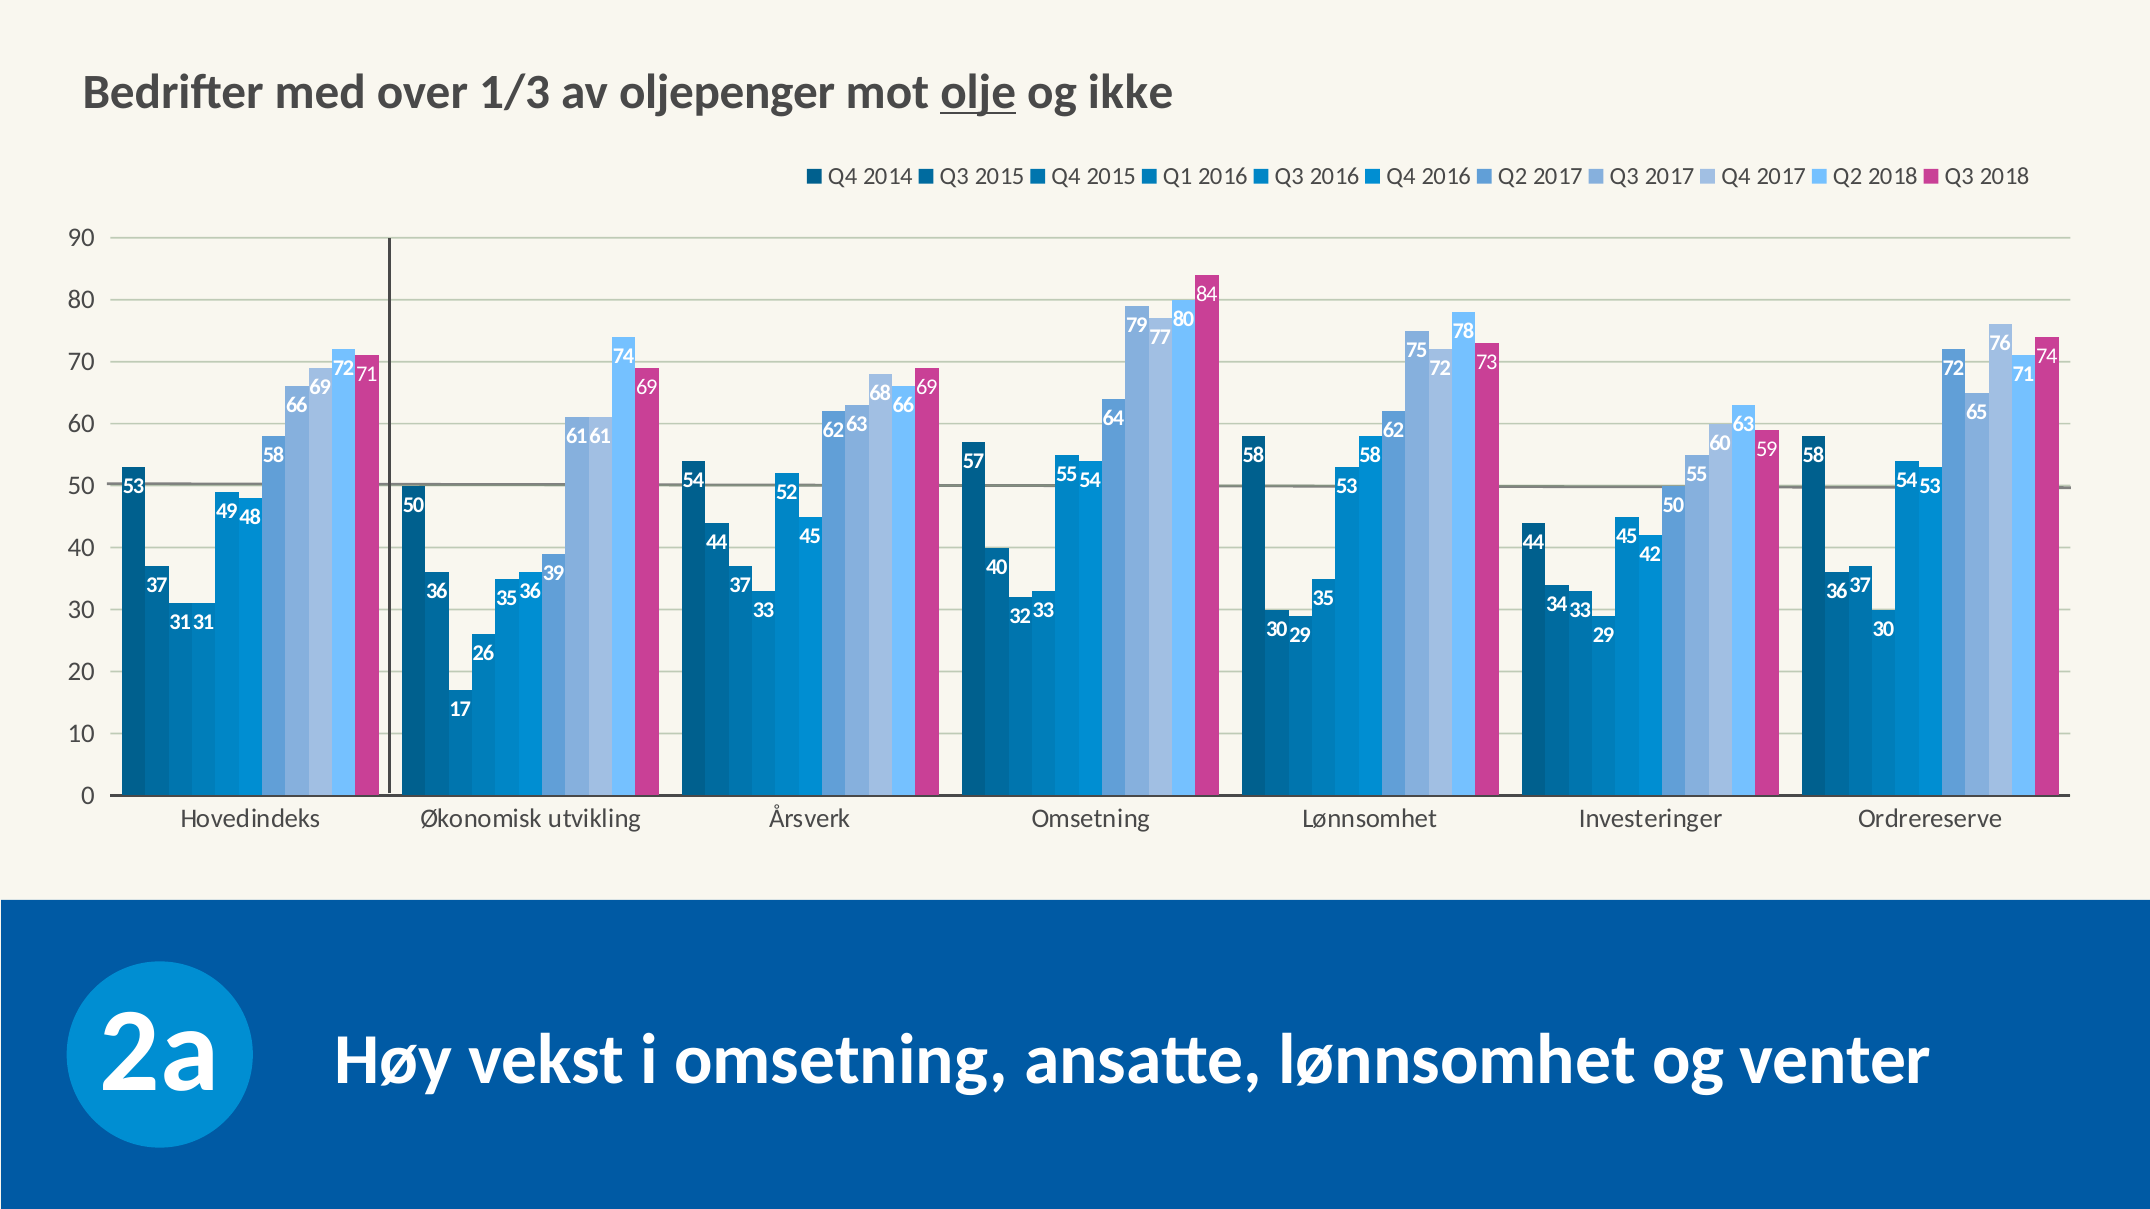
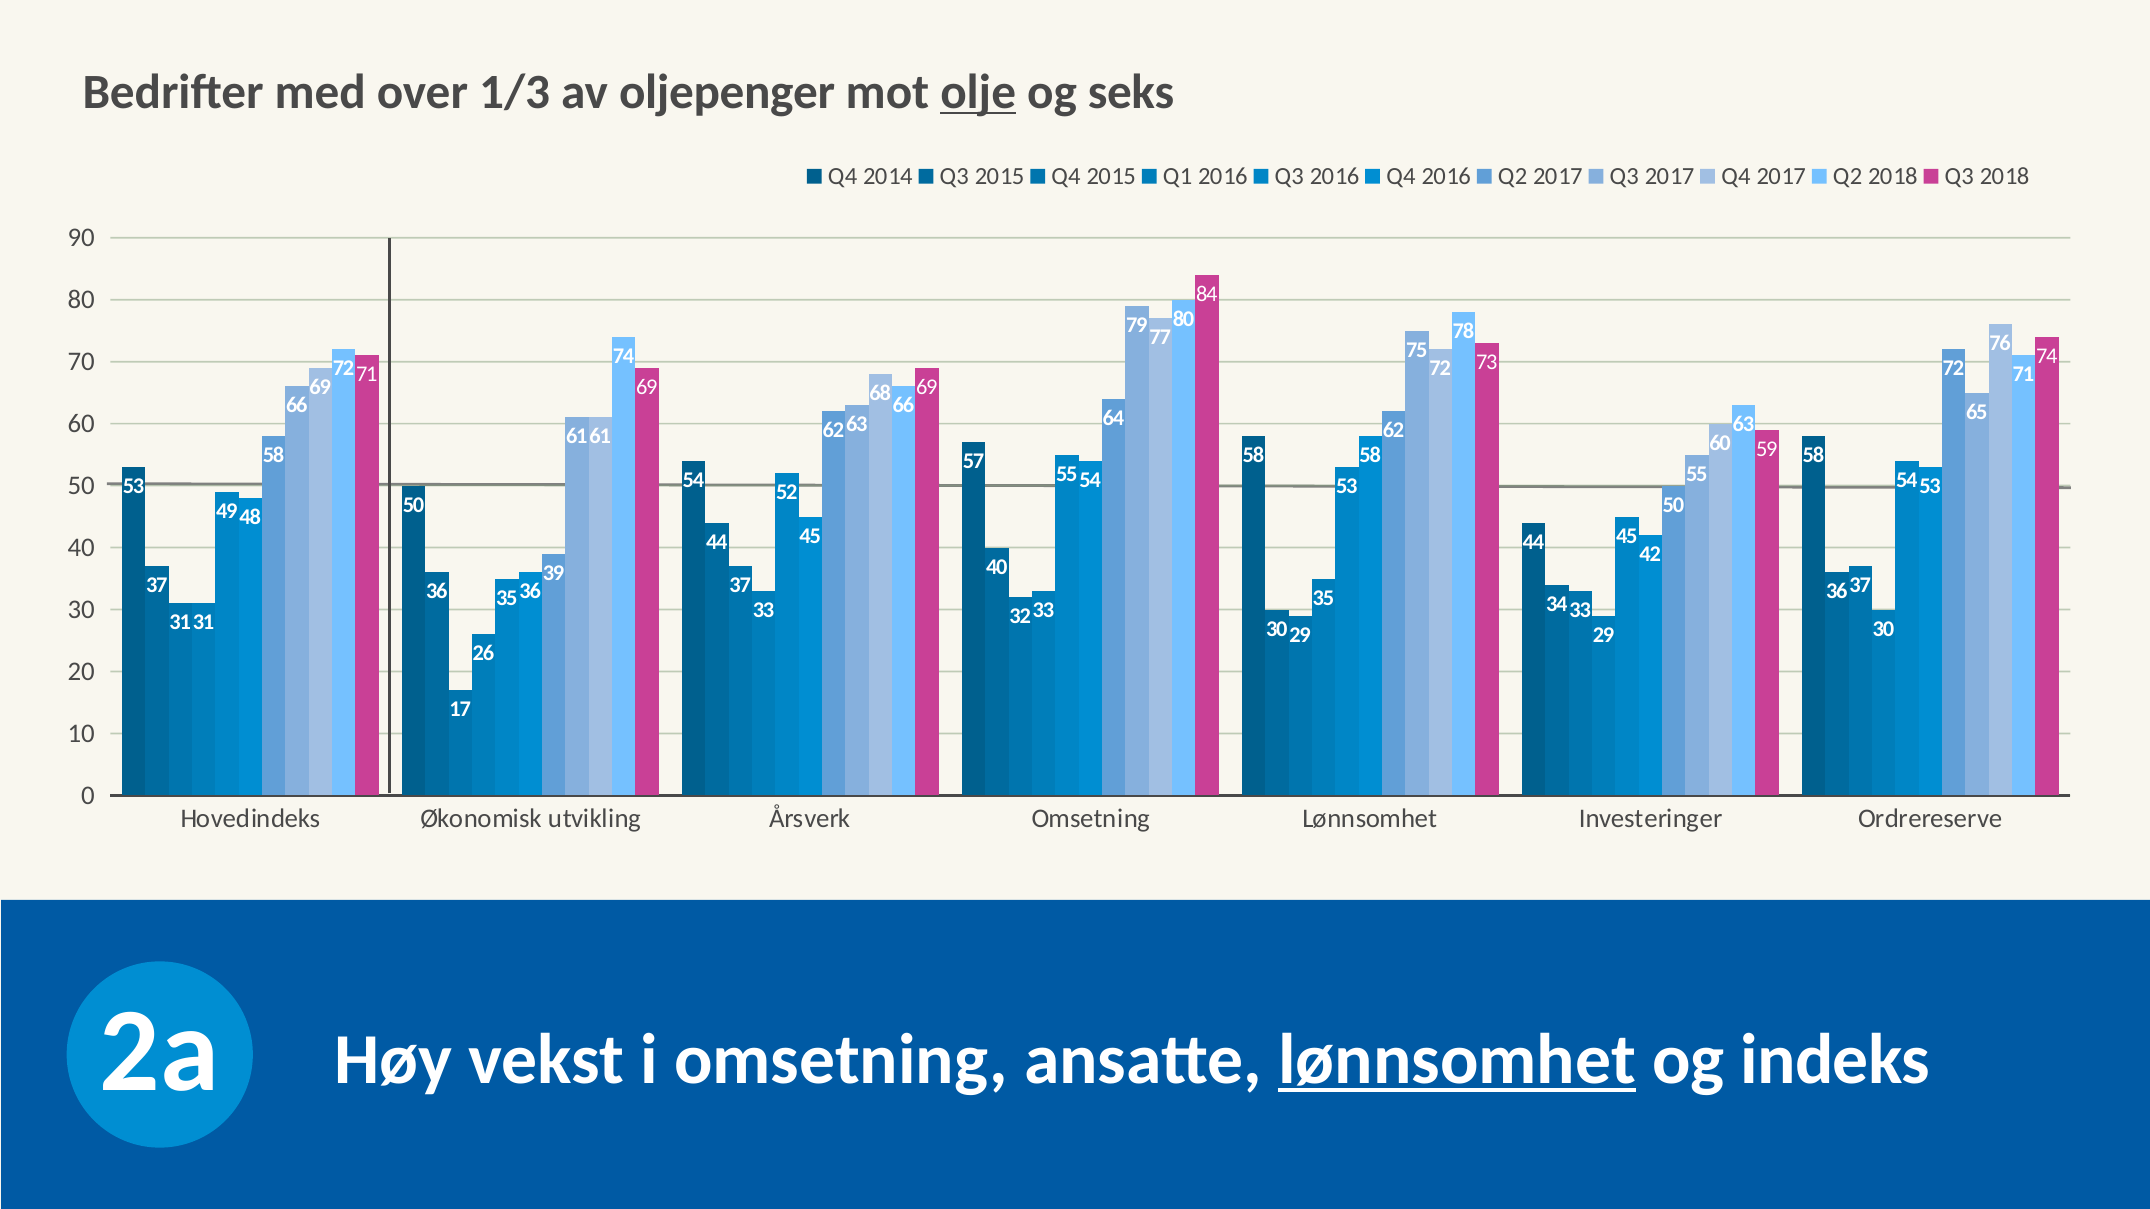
ikke: ikke -> seks
lønnsomhet at (1457, 1060) underline: none -> present
venter: venter -> indeks
